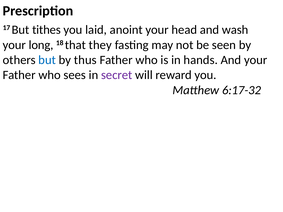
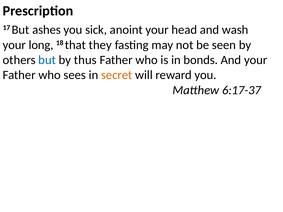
tithes: tithes -> ashes
laid: laid -> sick
hands: hands -> bonds
secret colour: purple -> orange
6:17-32: 6:17-32 -> 6:17-37
